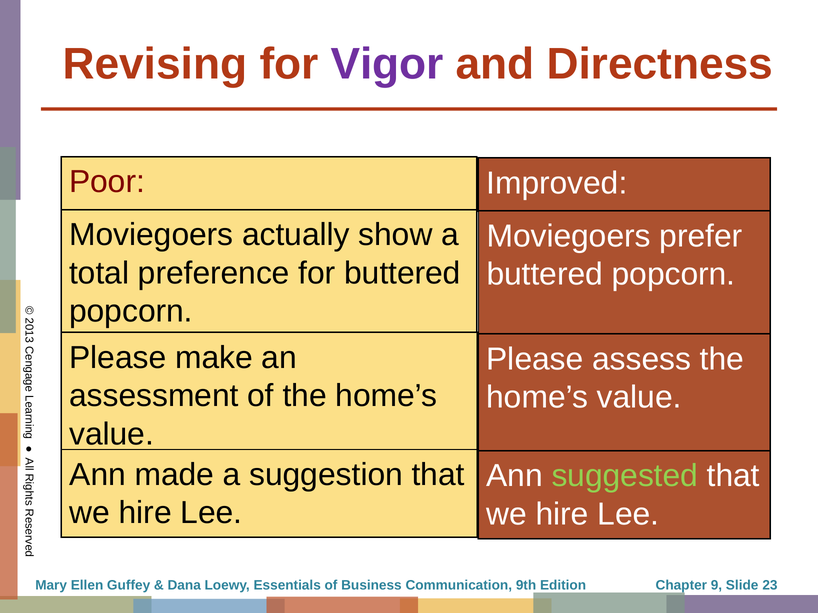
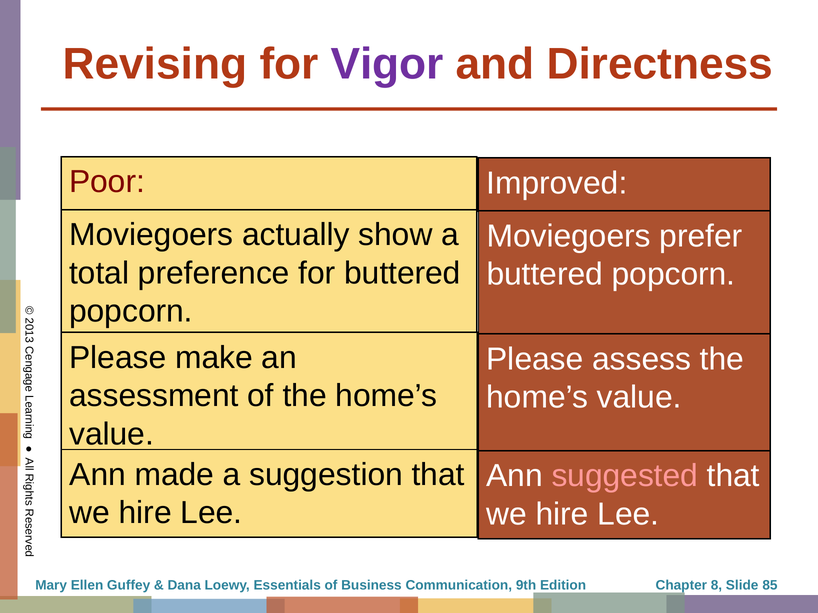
suggested colour: light green -> pink
9: 9 -> 8
23: 23 -> 85
